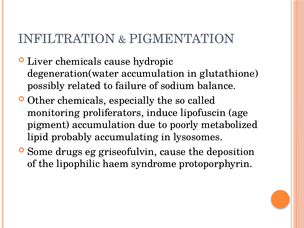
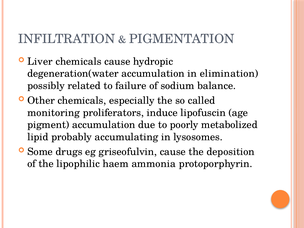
glutathione: glutathione -> elimination
syndrome: syndrome -> ammonia
